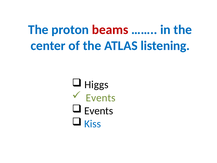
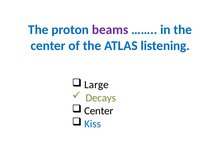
beams colour: red -> purple
Higgs: Higgs -> Large
Events at (101, 98): Events -> Decays
Events at (99, 111): Events -> Center
